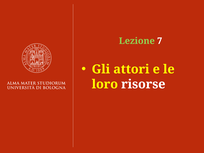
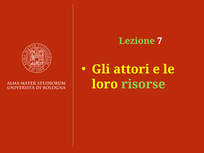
risorse colour: white -> light green
